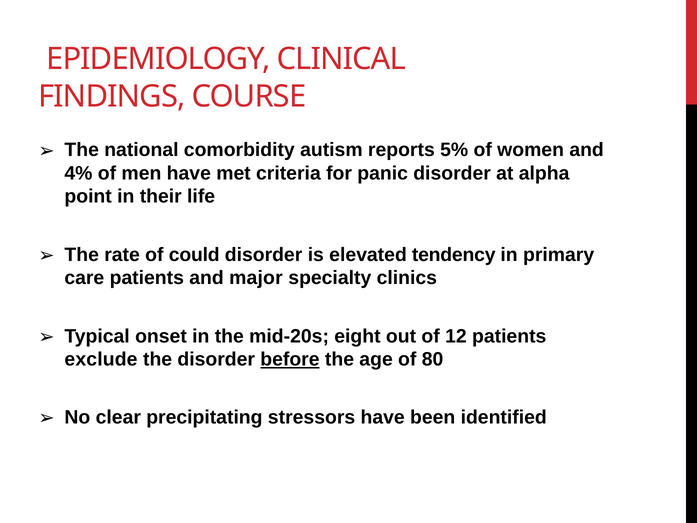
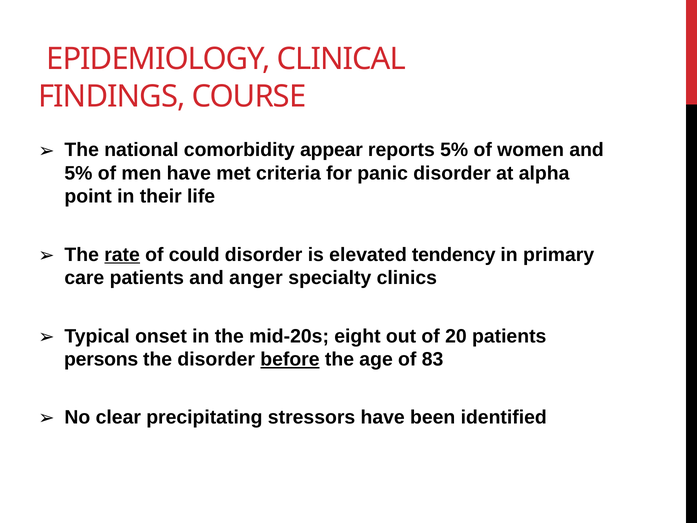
autism: autism -> appear
4% at (78, 173): 4% -> 5%
rate underline: none -> present
major: major -> anger
12: 12 -> 20
exclude: exclude -> persons
80: 80 -> 83
